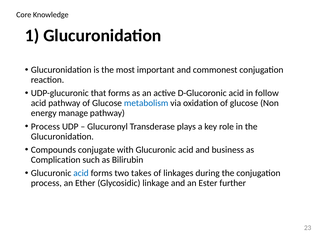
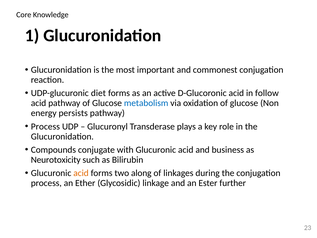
that: that -> diet
manage: manage -> persists
Complication: Complication -> Neurotoxicity
acid at (81, 173) colour: blue -> orange
takes: takes -> along
